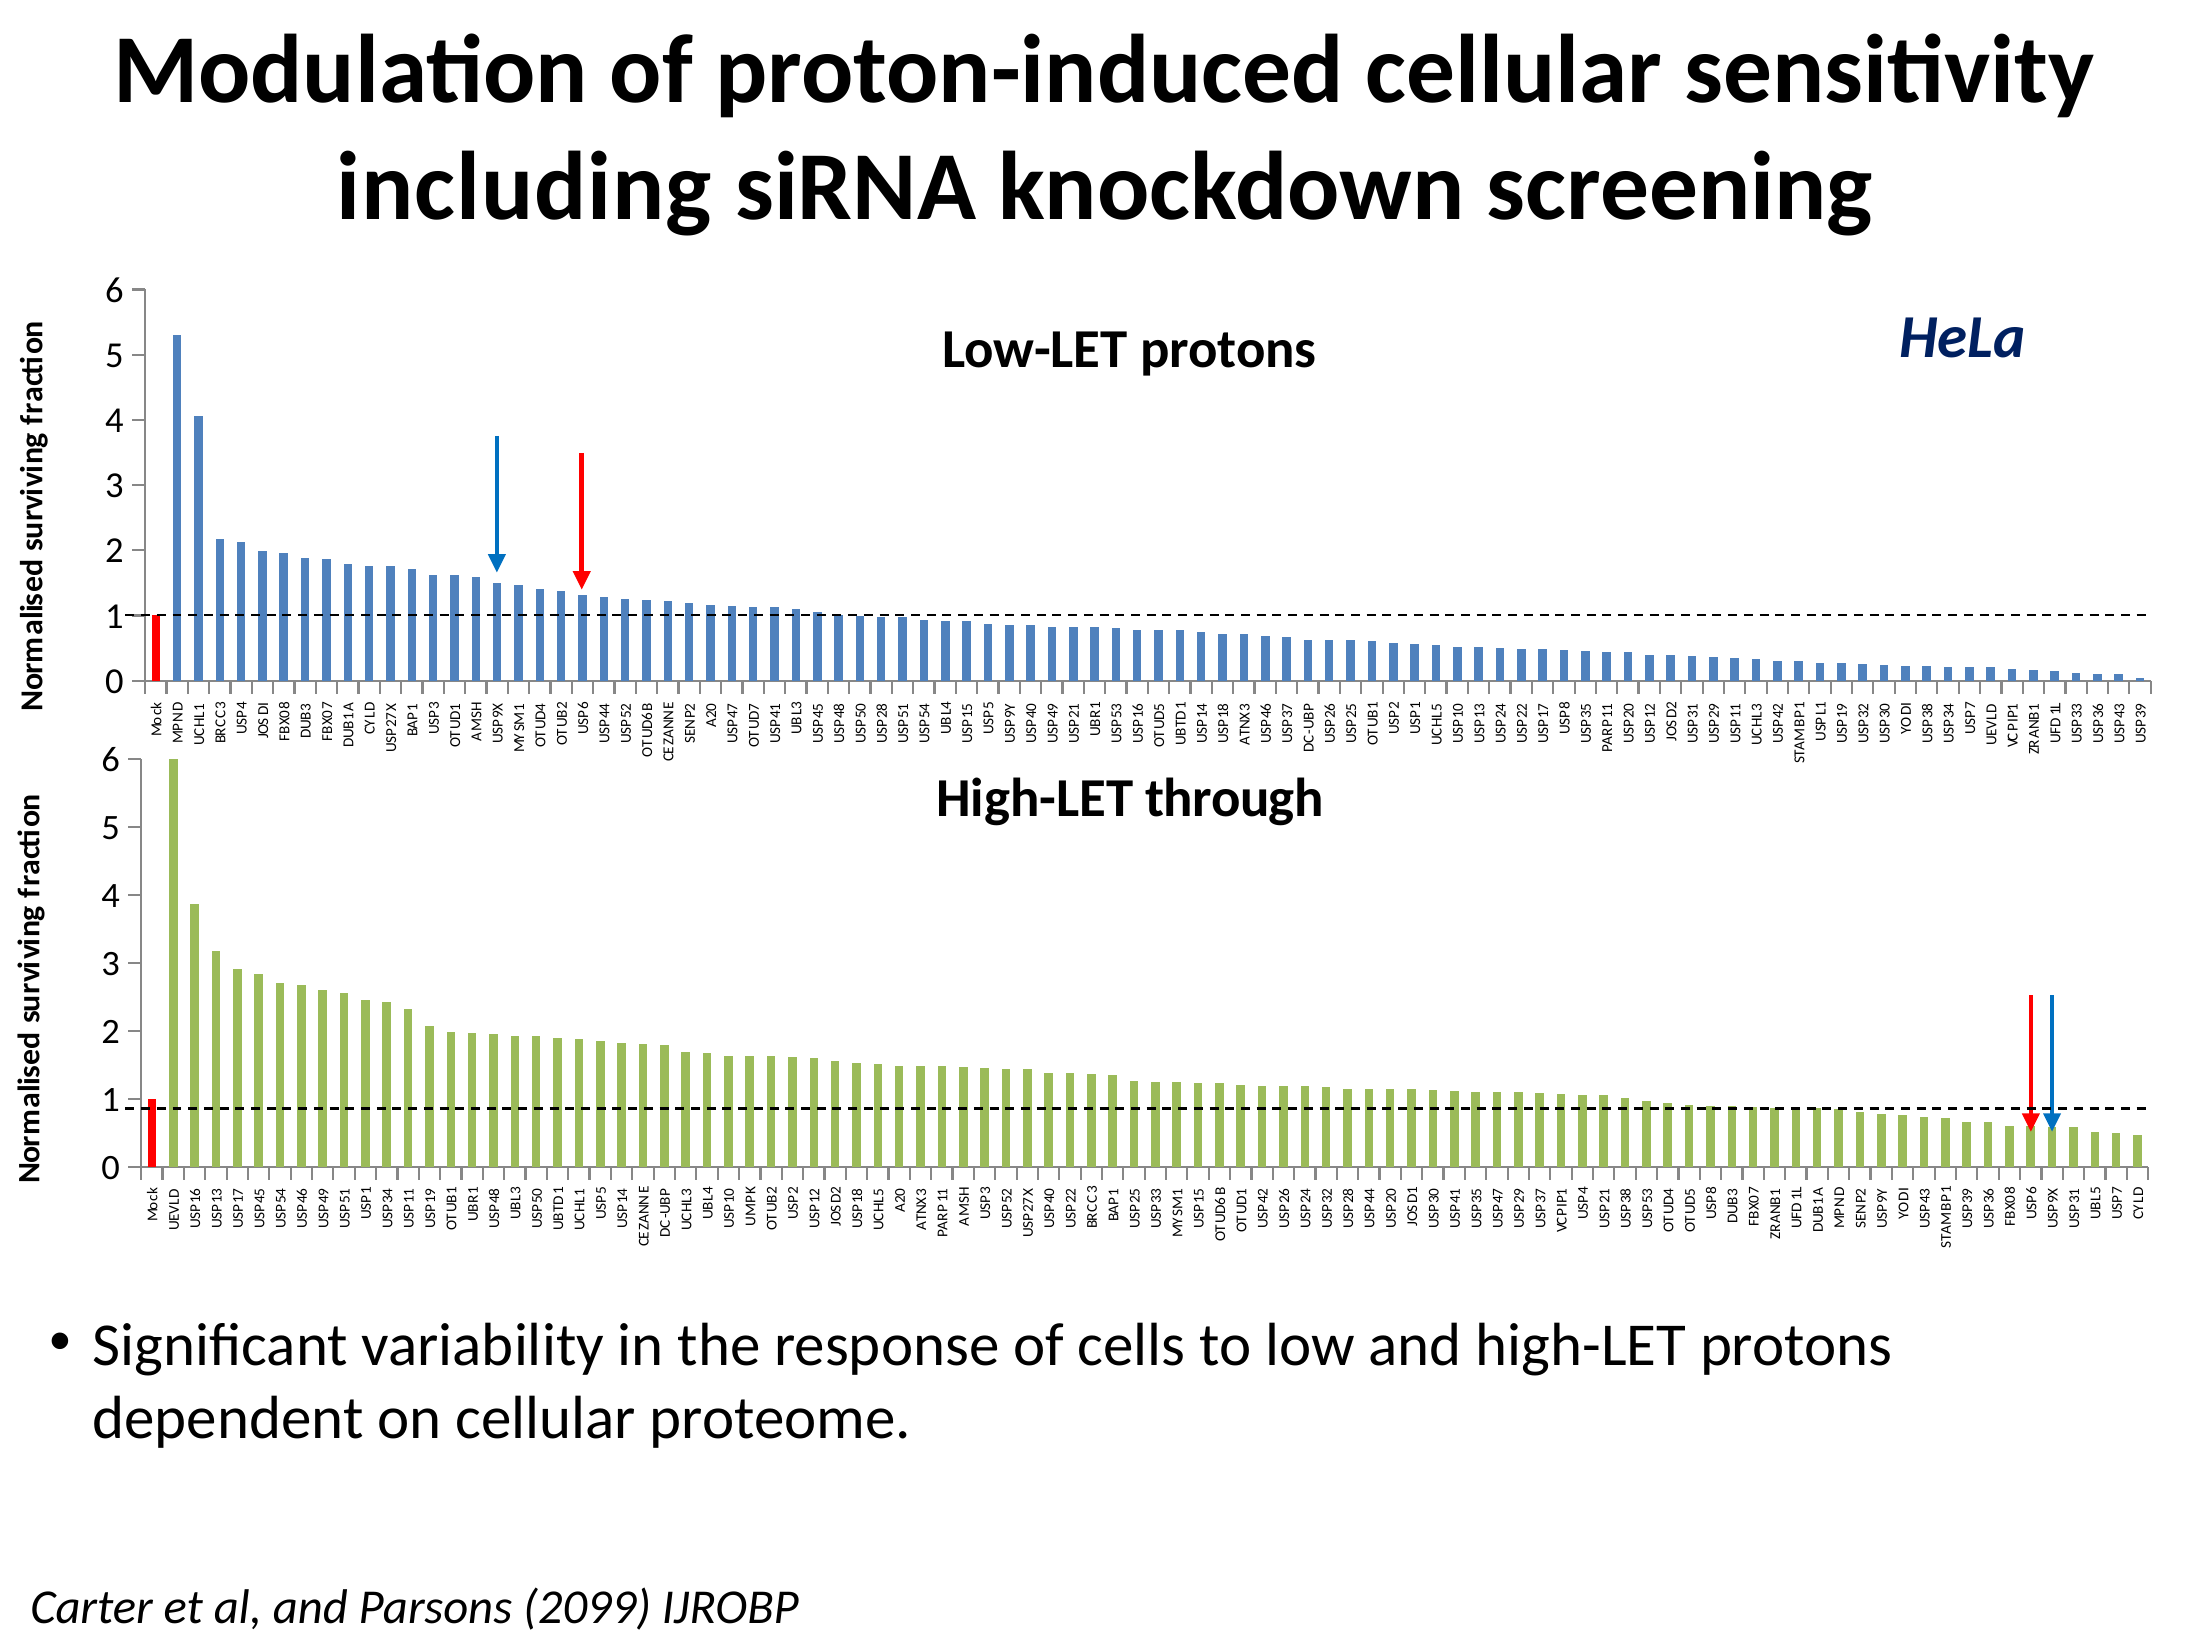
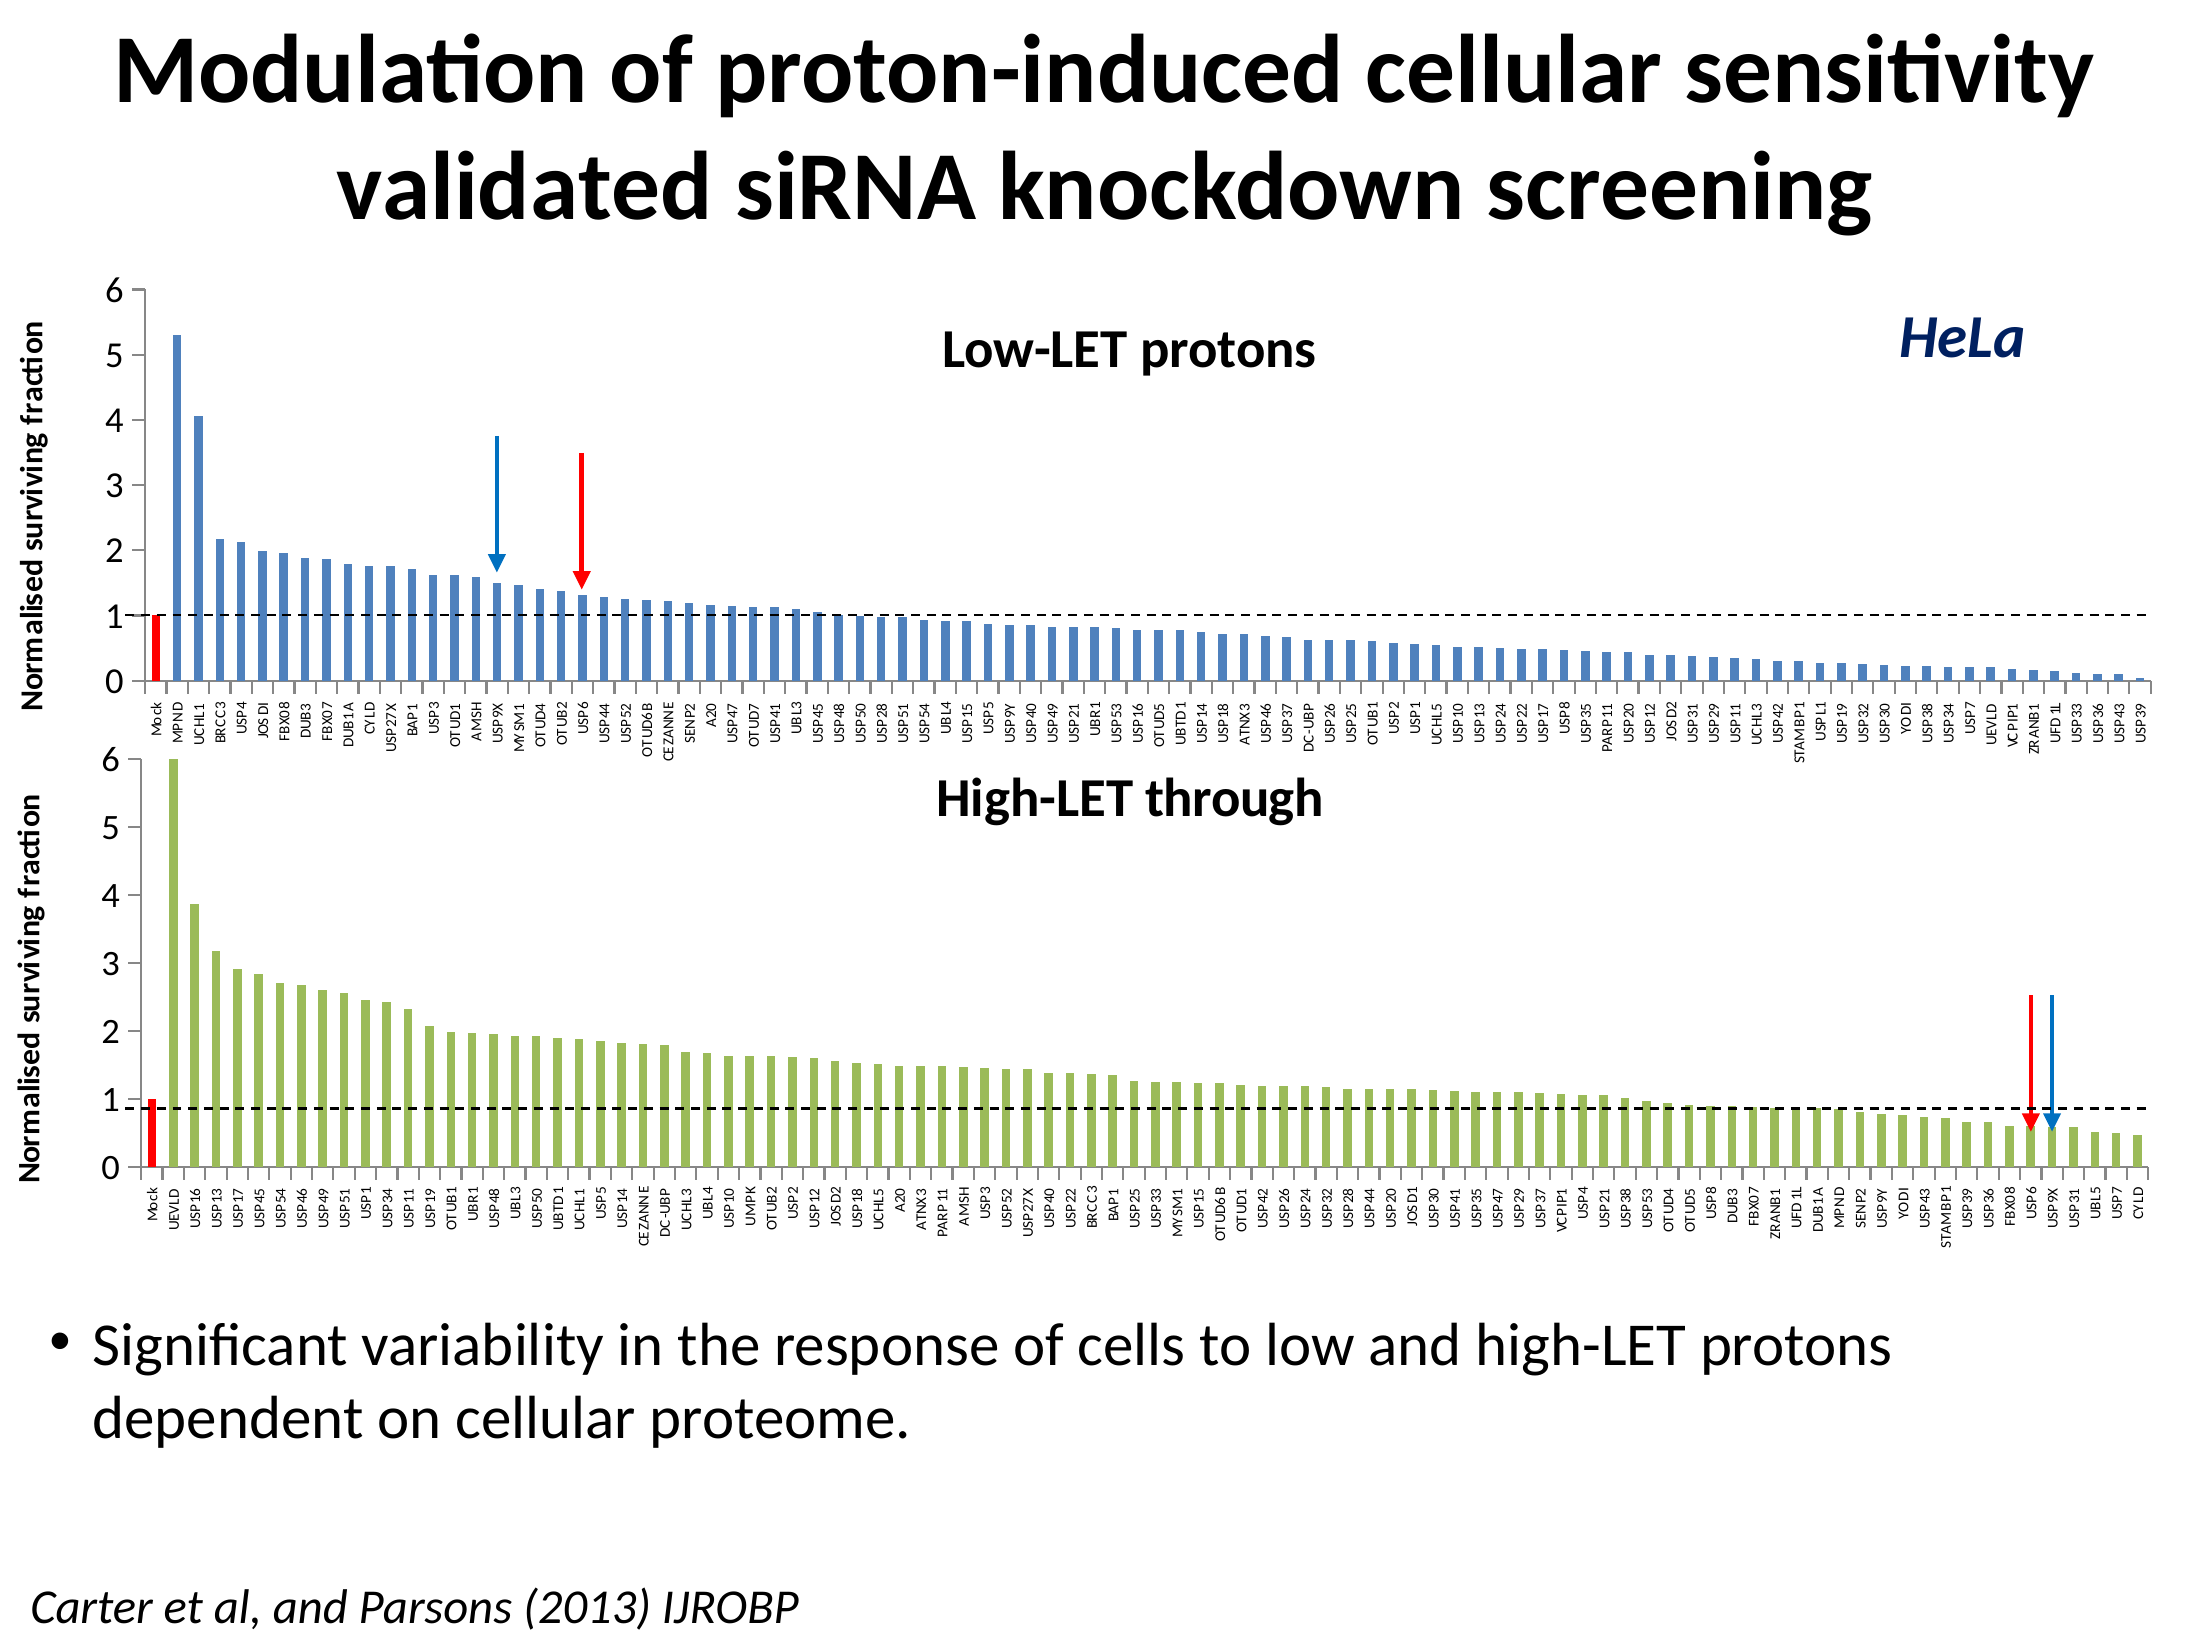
including: including -> validated
2099: 2099 -> 2013
